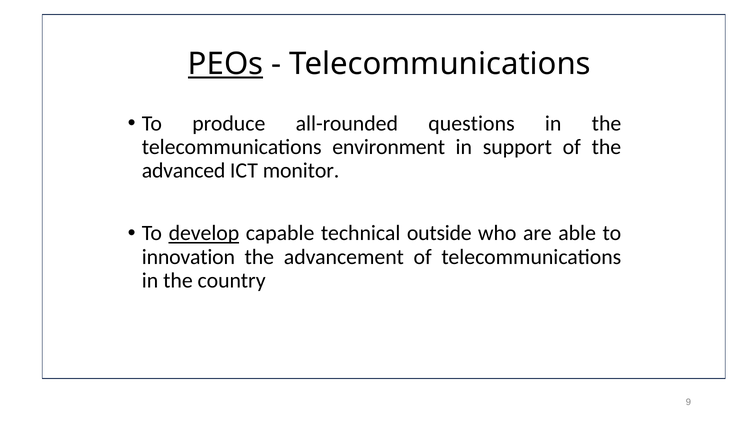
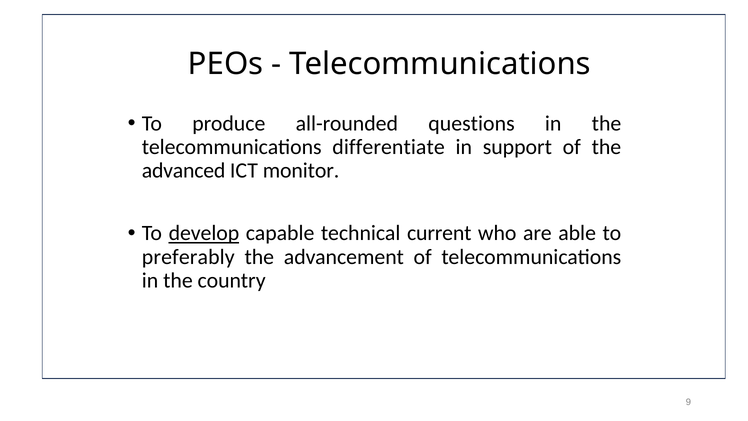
PEOs underline: present -> none
environment: environment -> differentiate
outside: outside -> current
innovation: innovation -> preferably
